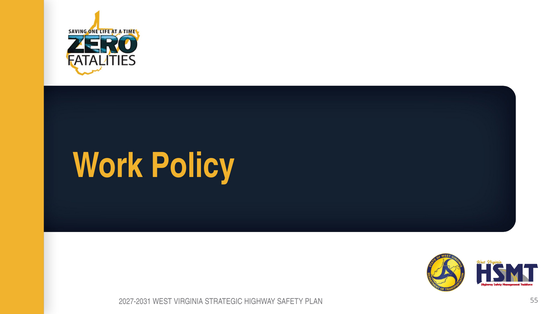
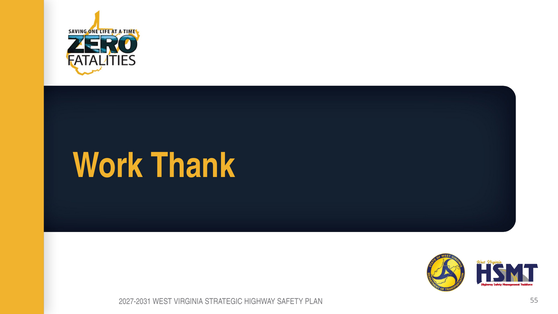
Policy: Policy -> Thank
